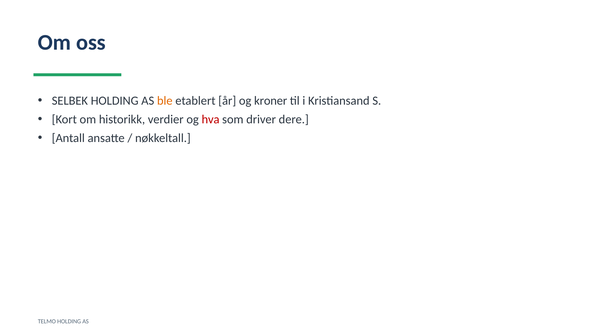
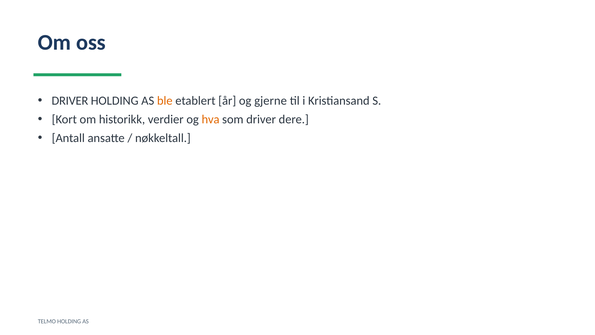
SELBEK at (70, 101): SELBEK -> DRIVER
kroner: kroner -> gjerne
hva colour: red -> orange
